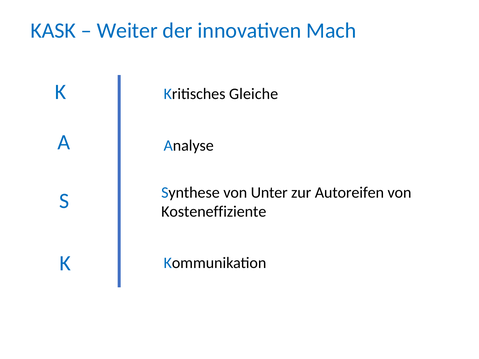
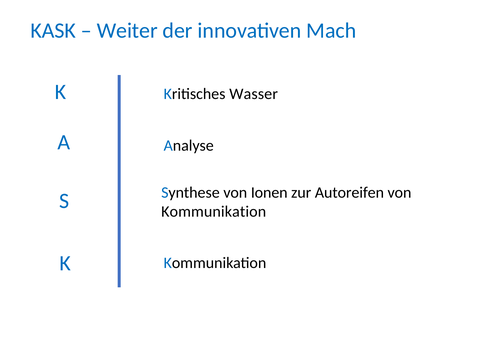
Gleiche: Gleiche -> Wasser
Unter: Unter -> Ionen
Kosteneffiziente at (214, 212): Kosteneffiziente -> Kommunikation
